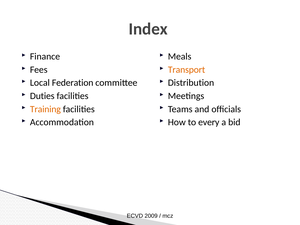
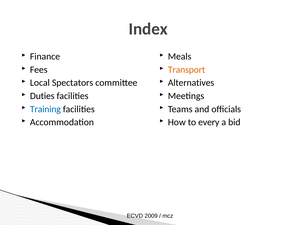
Federation: Federation -> Spectators
Distribution: Distribution -> Alternatives
Training colour: orange -> blue
